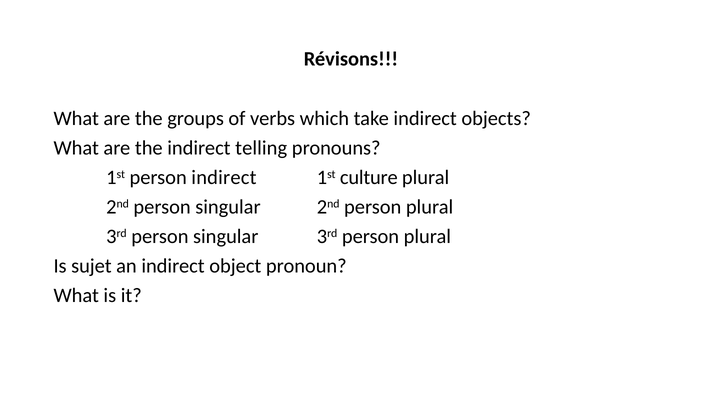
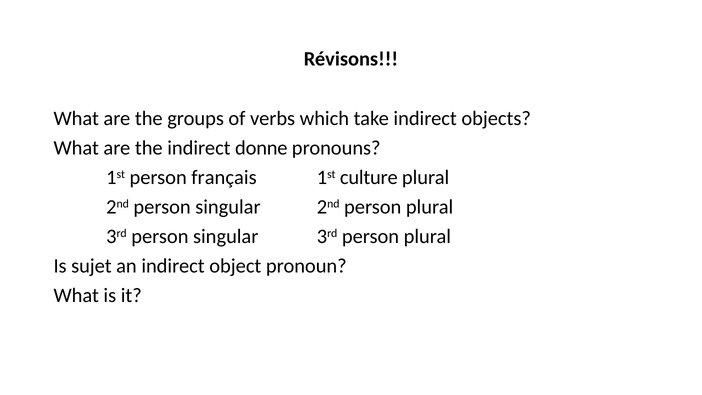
telling: telling -> donne
person indirect: indirect -> français
